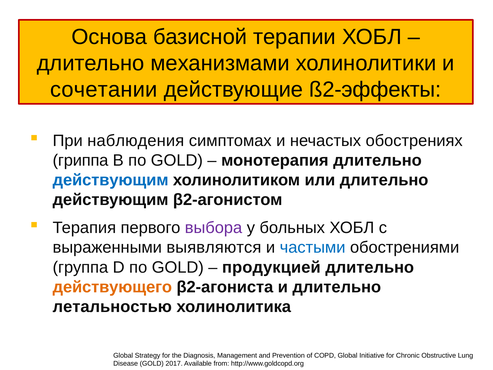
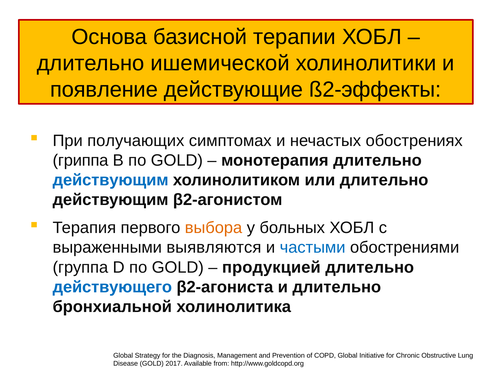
механизмами: механизмами -> ишемической
сочетании: сочетании -> появление
наблюдения: наблюдения -> получающих
выбора colour: purple -> orange
действующего colour: orange -> blue
летальностью: летальностью -> бронхиальной
